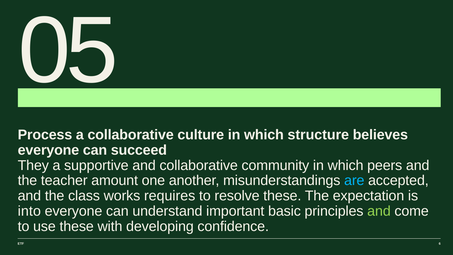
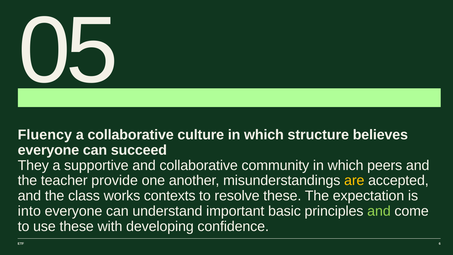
Process: Process -> Fluency
amount: amount -> provide
are colour: light blue -> yellow
requires: requires -> contexts
